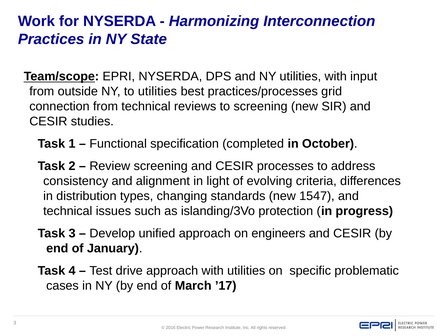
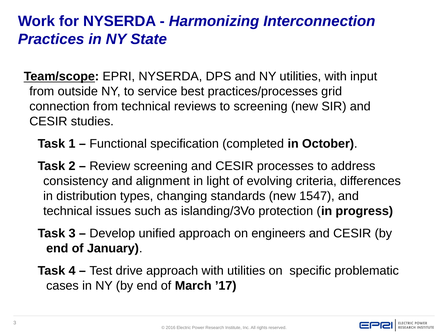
to utilities: utilities -> service
